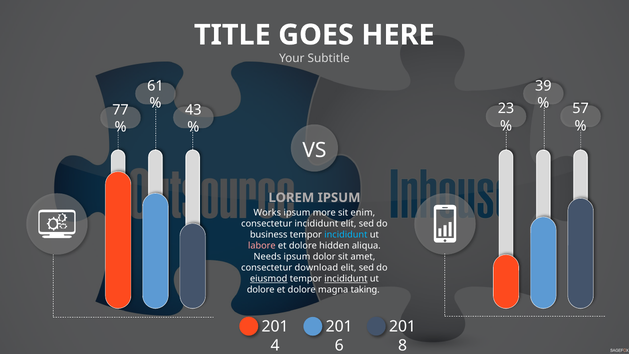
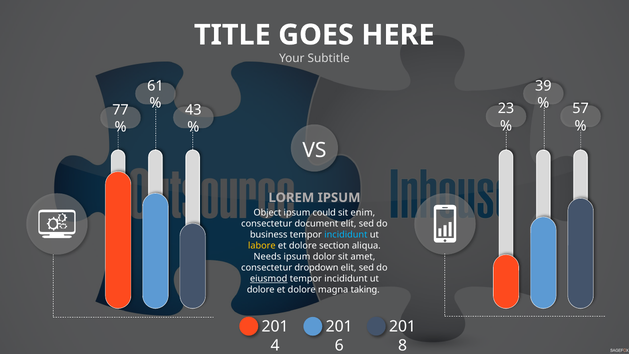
Works: Works -> Object
more: more -> could
consectetur incididunt: incididunt -> document
labore colour: pink -> yellow
hidden: hidden -> section
download: download -> dropdown
incididunt at (346, 279) underline: present -> none
